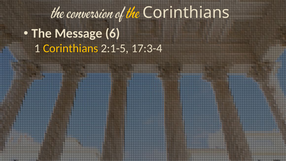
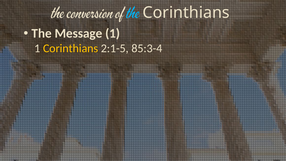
the at (133, 13) colour: yellow -> light blue
Message 6: 6 -> 1
17:3-4: 17:3-4 -> 85:3-4
